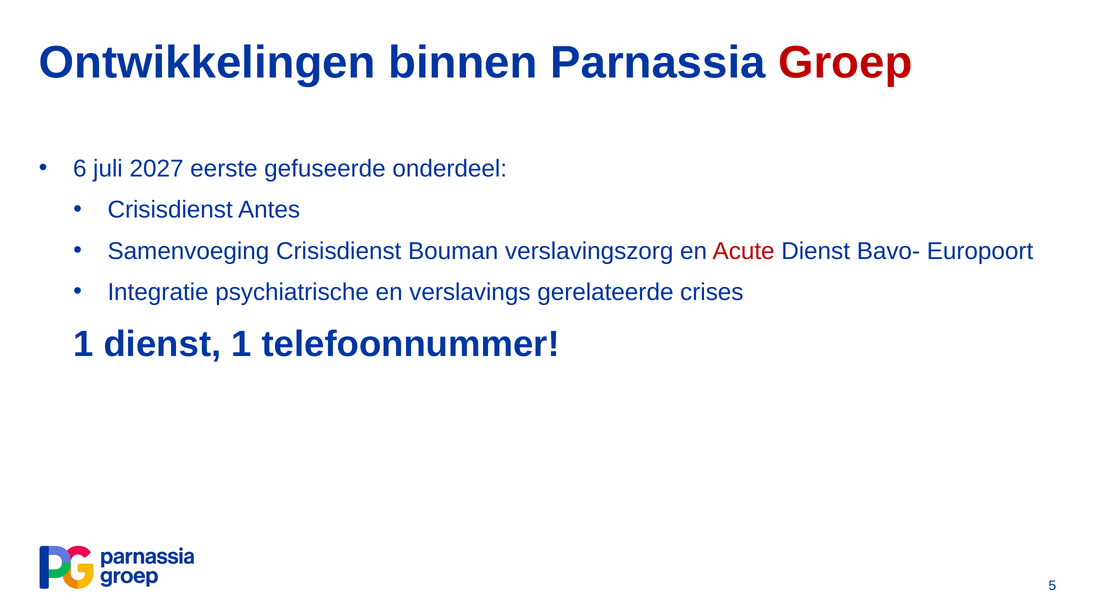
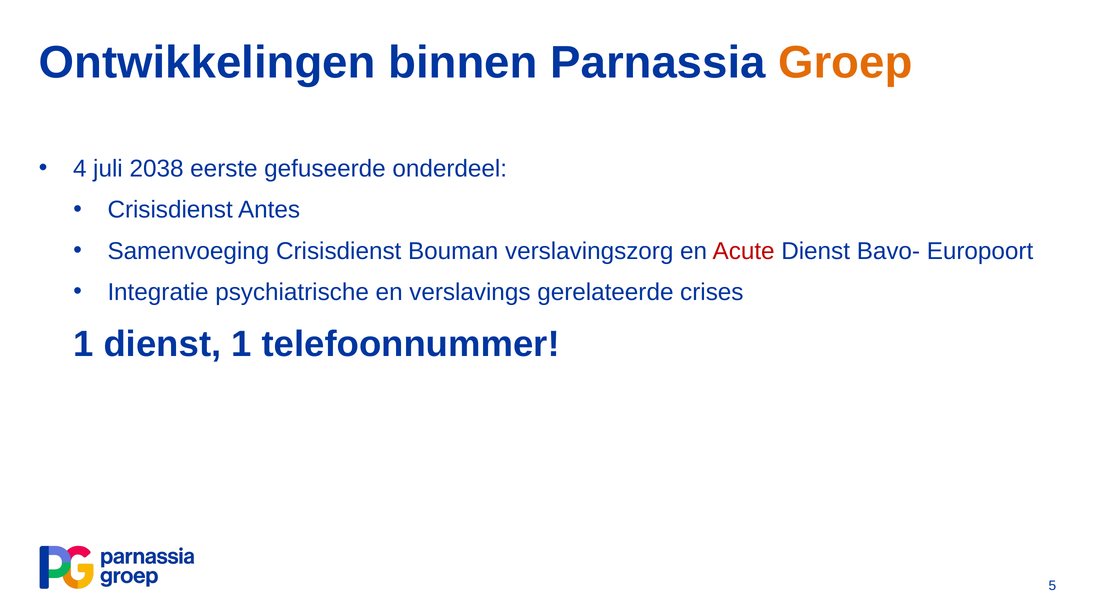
Groep colour: red -> orange
6: 6 -> 4
2027: 2027 -> 2038
